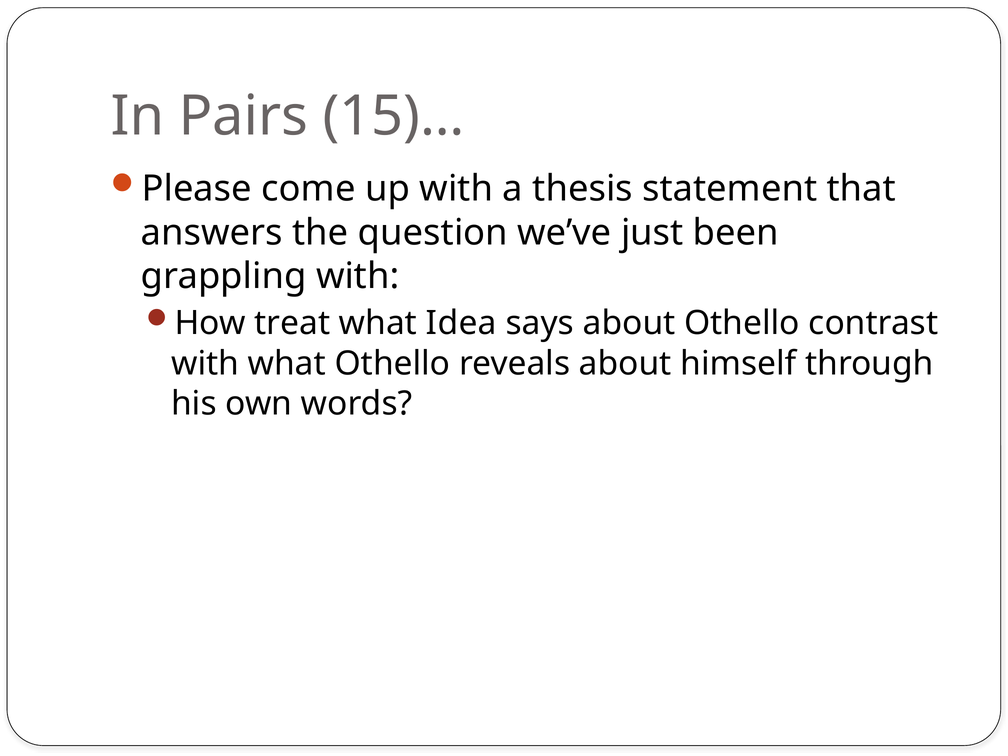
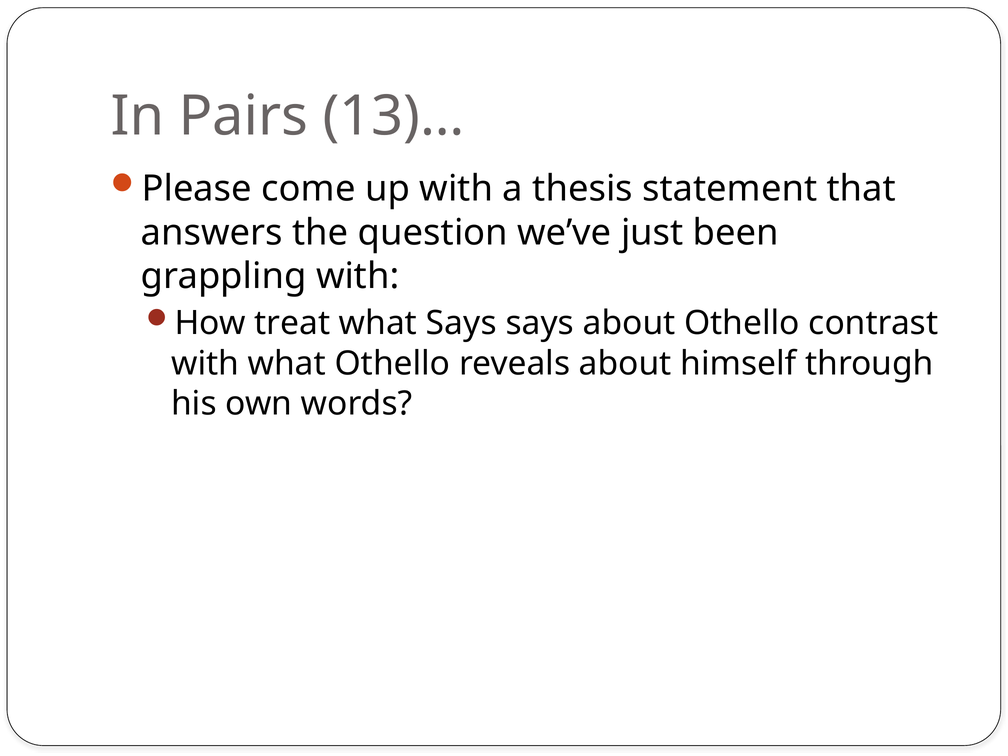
15)…: 15)… -> 13)…
what Idea: Idea -> Says
